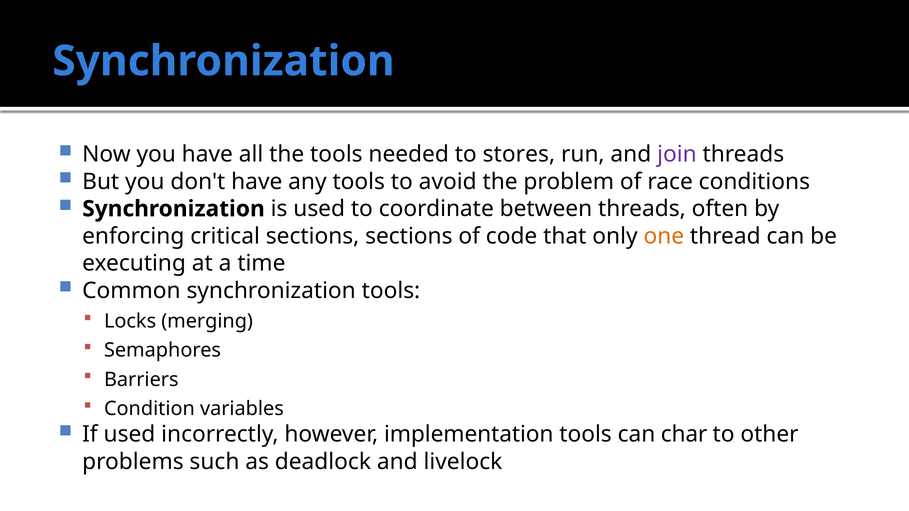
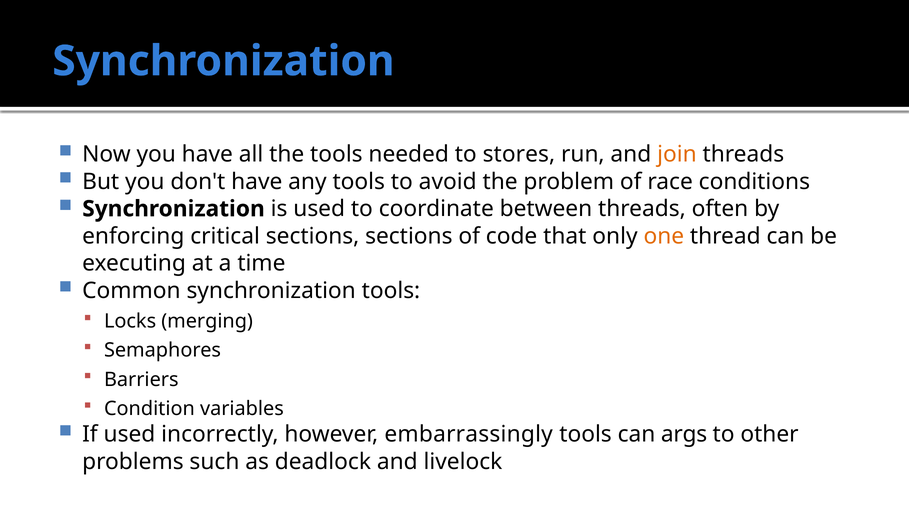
join colour: purple -> orange
implementation: implementation -> embarrassingly
char: char -> args
